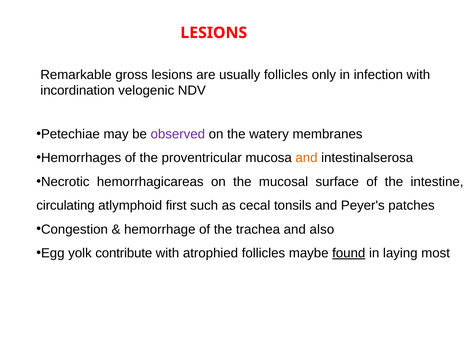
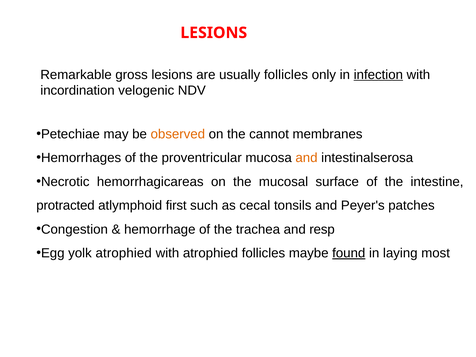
infection underline: none -> present
observed colour: purple -> orange
watery: watery -> cannot
circulating: circulating -> protracted
also: also -> resp
yolk contribute: contribute -> atrophied
